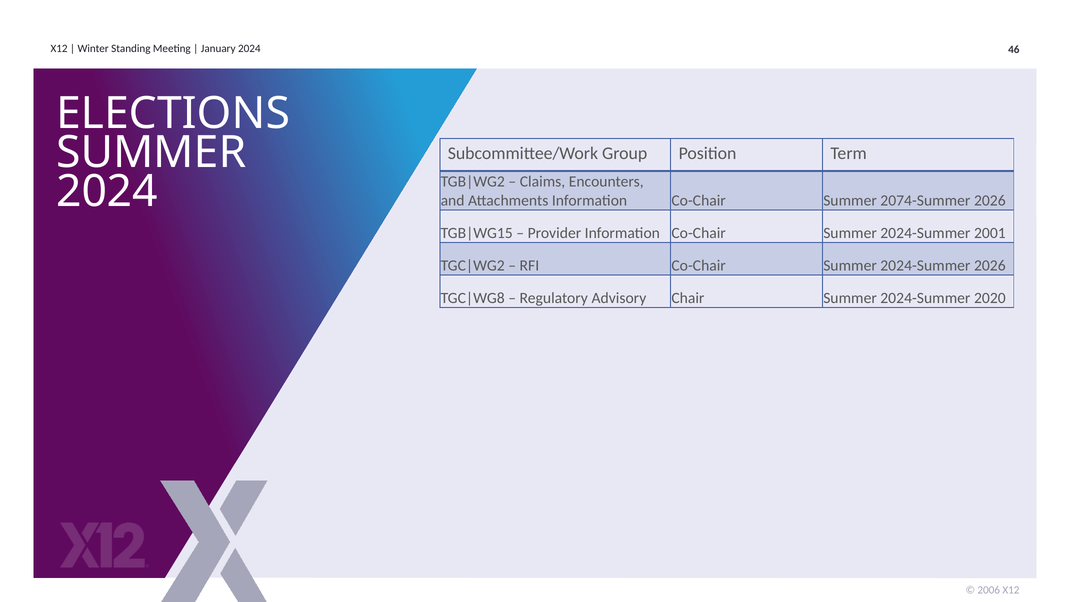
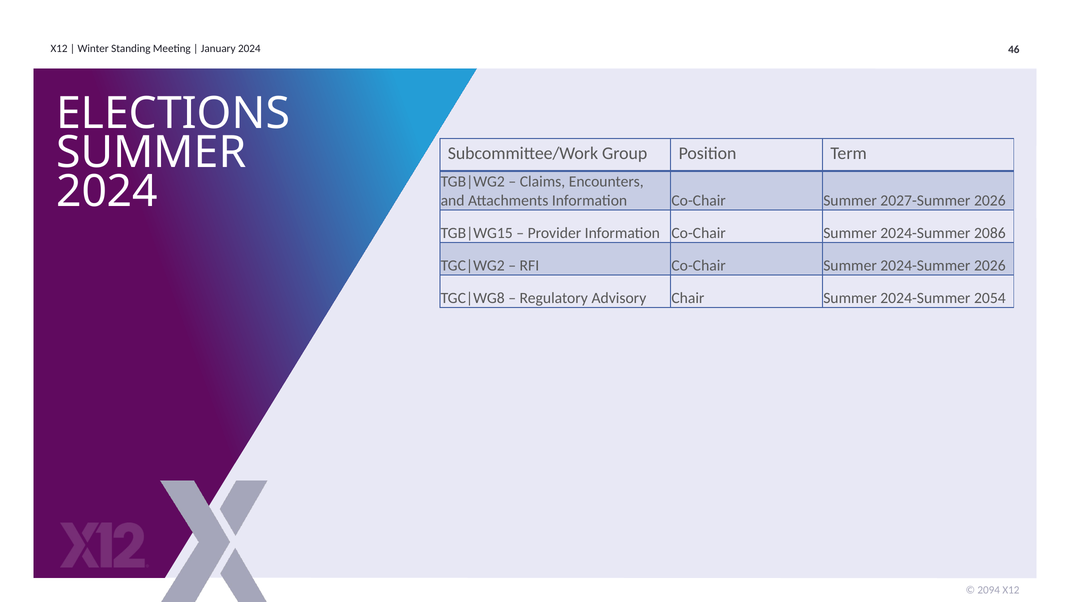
2074-Summer: 2074-Summer -> 2027-Summer
2001: 2001 -> 2086
2020: 2020 -> 2054
2006: 2006 -> 2094
